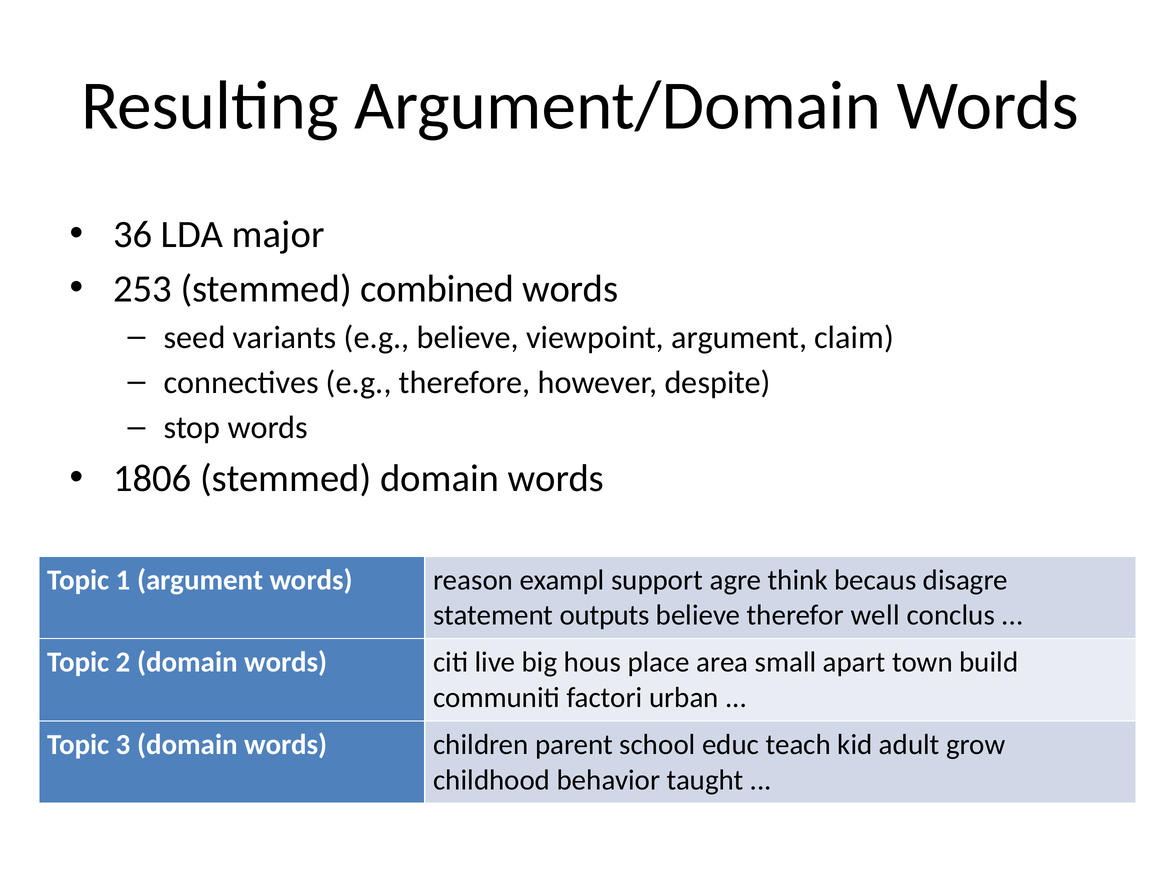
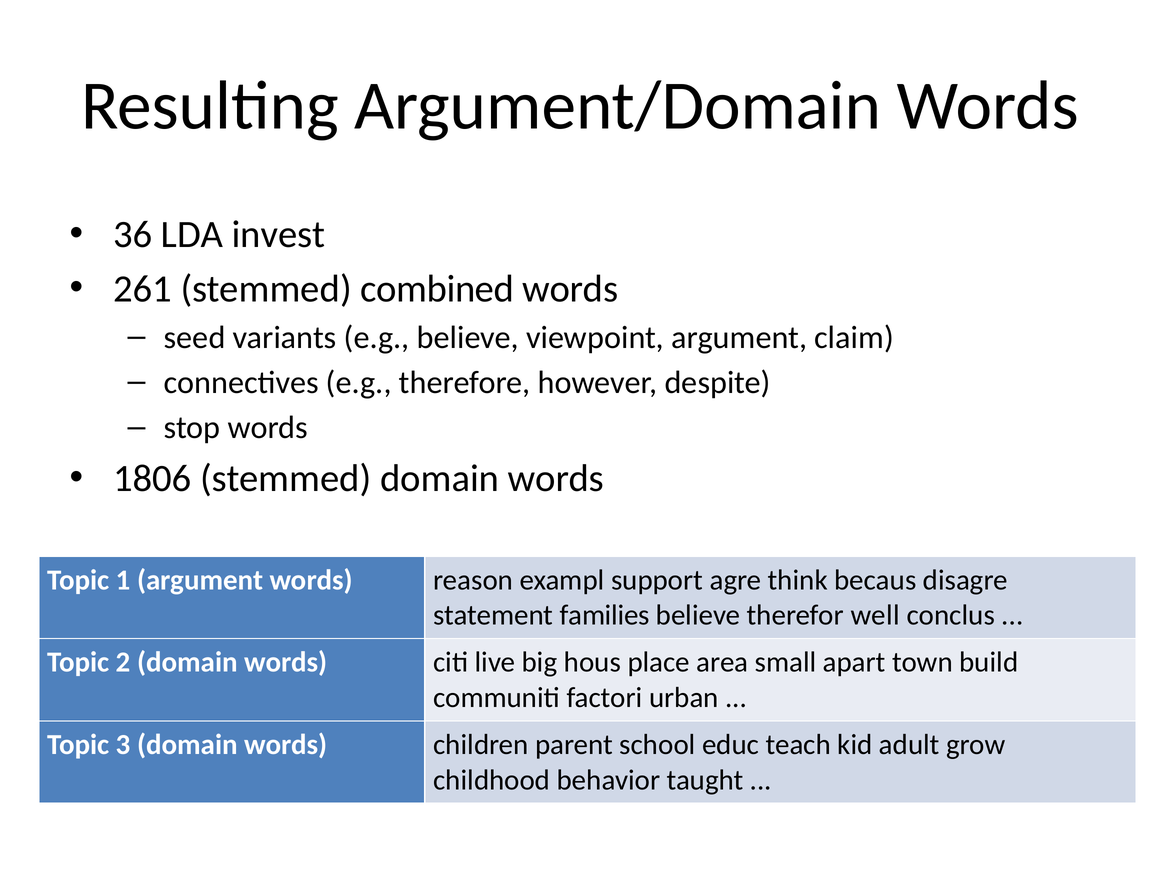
major: major -> invest
253: 253 -> 261
outputs: outputs -> families
